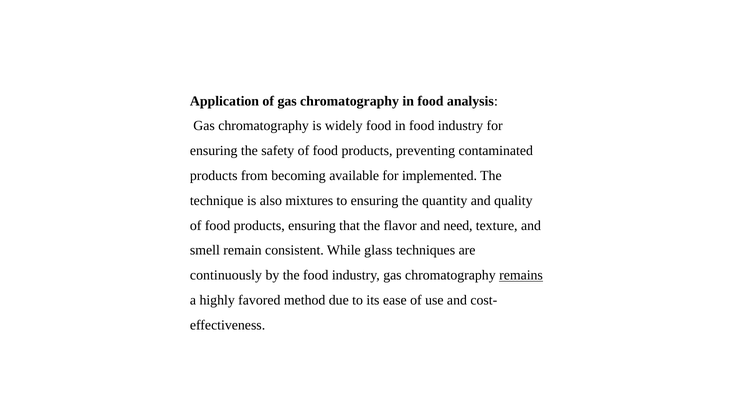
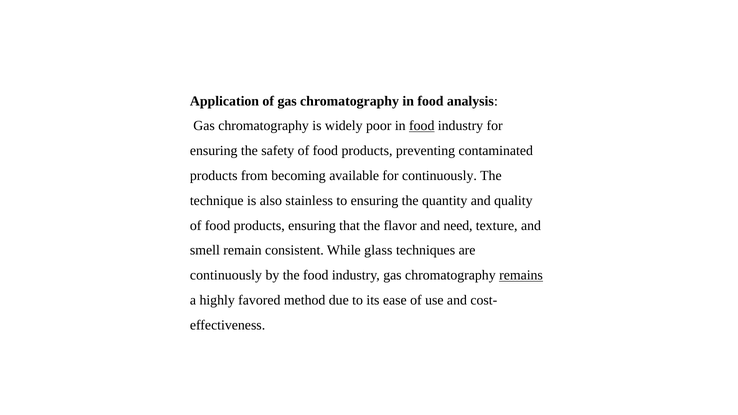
widely food: food -> poor
food at (422, 126) underline: none -> present
for implemented: implemented -> continuously
mixtures: mixtures -> stainless
